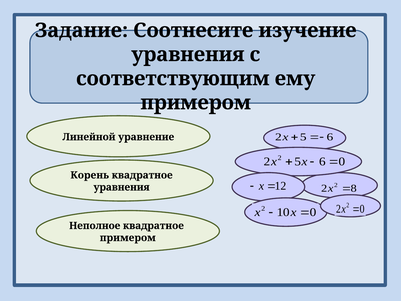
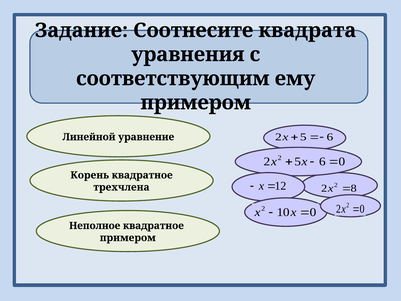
изучение: изучение -> квадрата
уравнения at (122, 187): уравнения -> трехчлена
